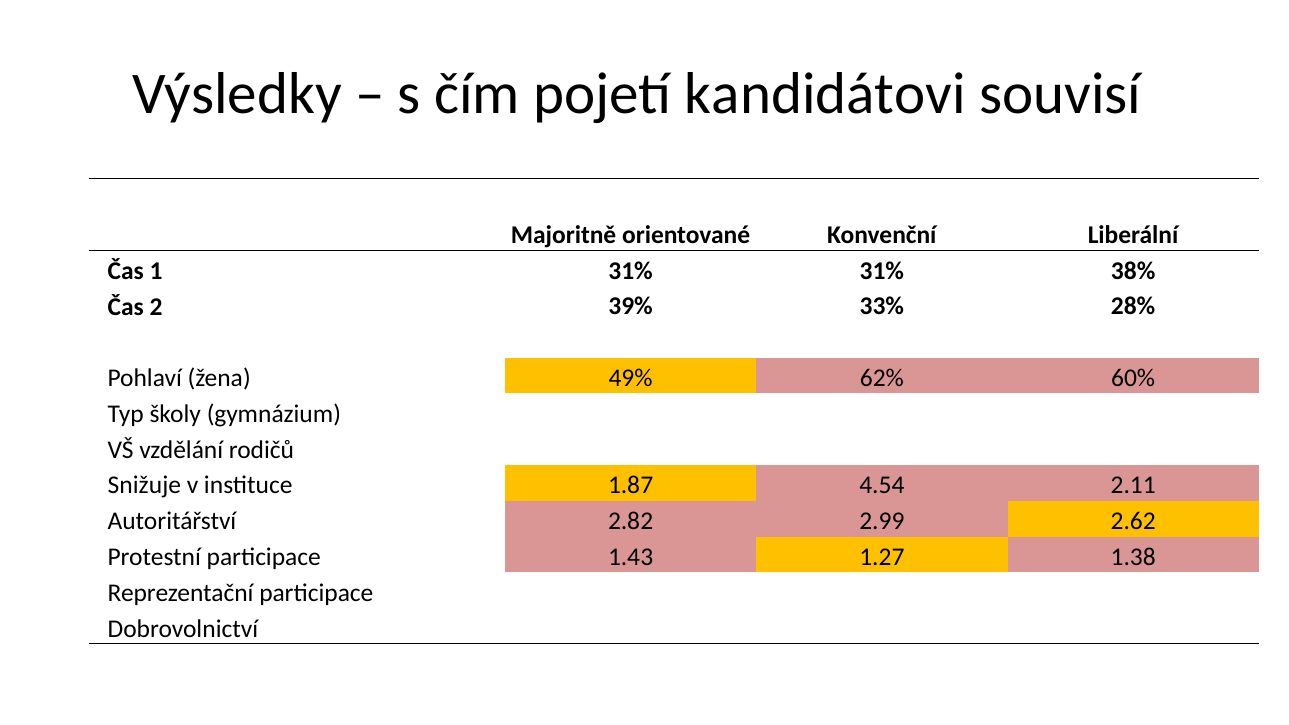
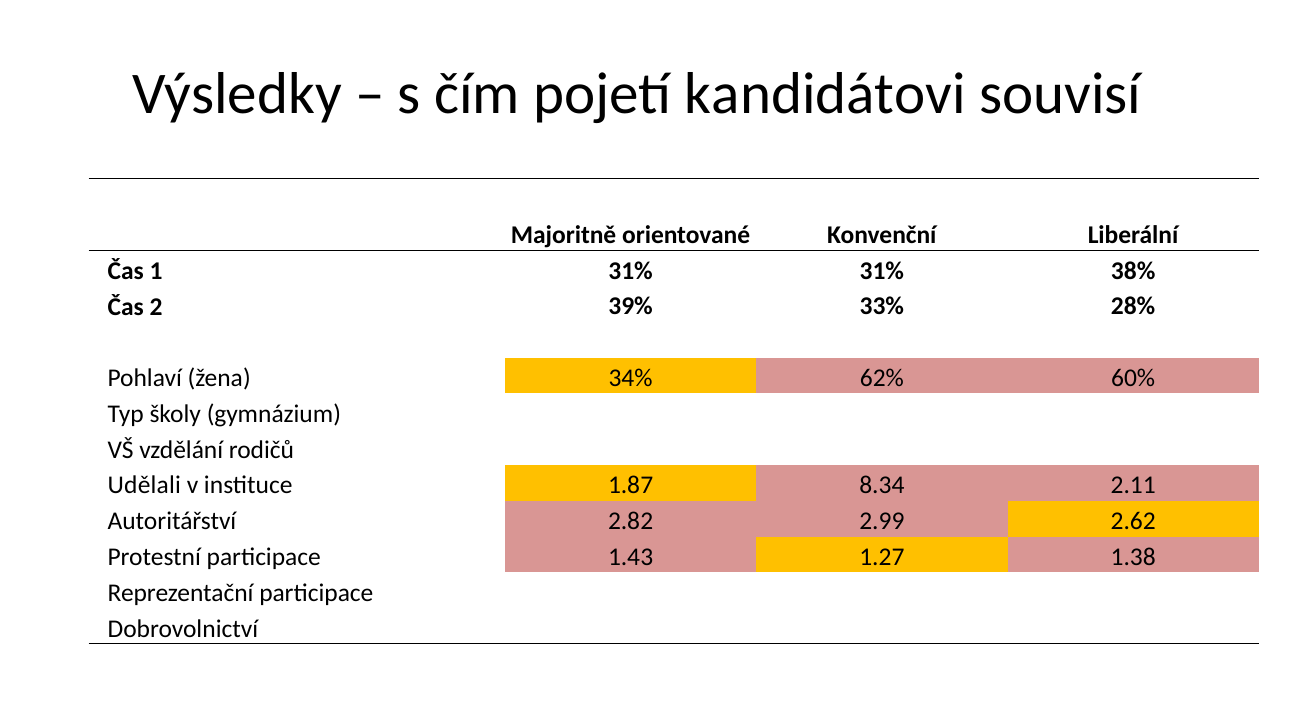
49%: 49% -> 34%
Snižuje: Snižuje -> Udělali
4.54: 4.54 -> 8.34
